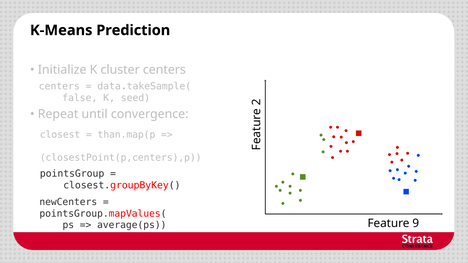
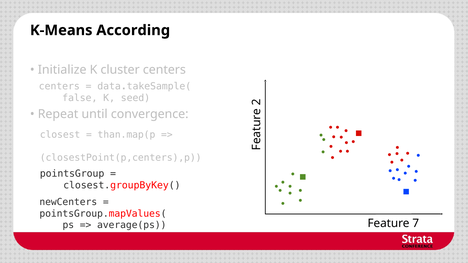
Prediction: Prediction -> According
9: 9 -> 7
